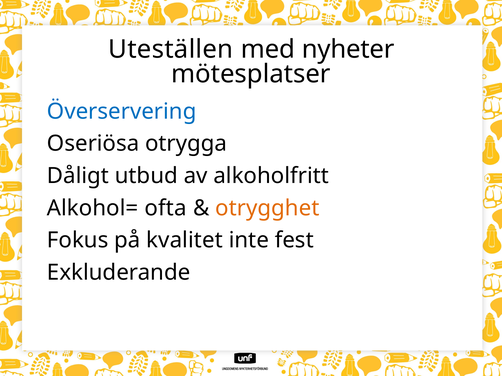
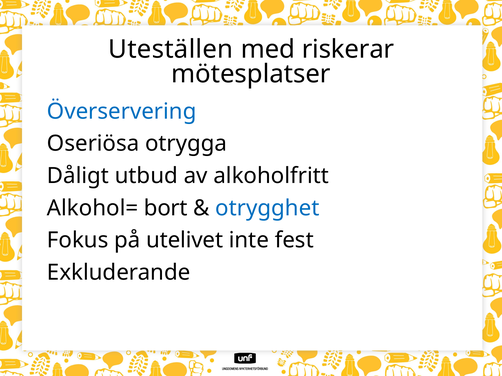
nyheter: nyheter -> riskerar
ofta: ofta -> bort
otrygghet colour: orange -> blue
kvalitet: kvalitet -> utelivet
